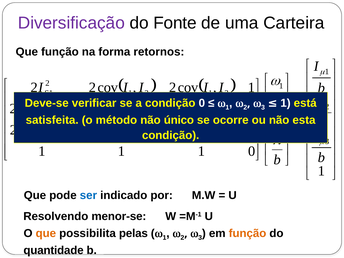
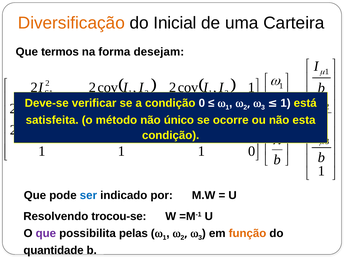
Diversificação colour: purple -> orange
Fonte: Fonte -> Inicial
Que função: função -> termos
retornos: retornos -> desejam
menor-se: menor-se -> trocou-se
que at (46, 233) colour: orange -> purple
